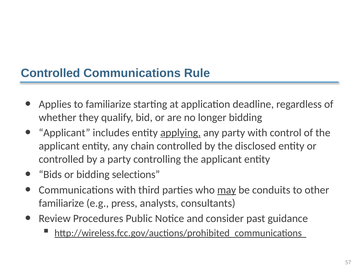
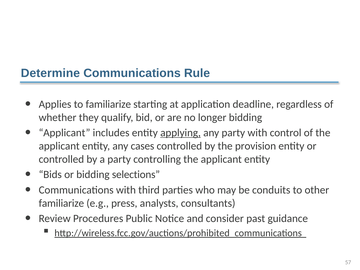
Controlled at (50, 73): Controlled -> Determine
chain: chain -> cases
disclosed: disclosed -> provision
may underline: present -> none
